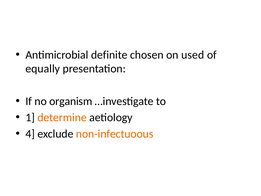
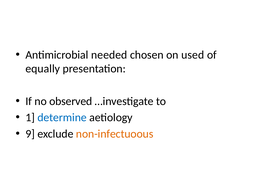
definite: definite -> needed
organism: organism -> observed
determine colour: orange -> blue
4: 4 -> 9
